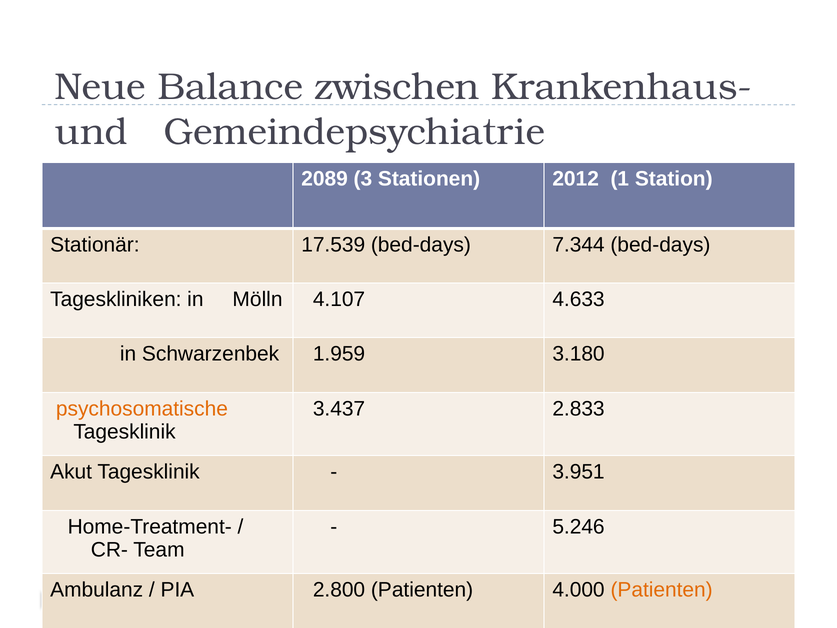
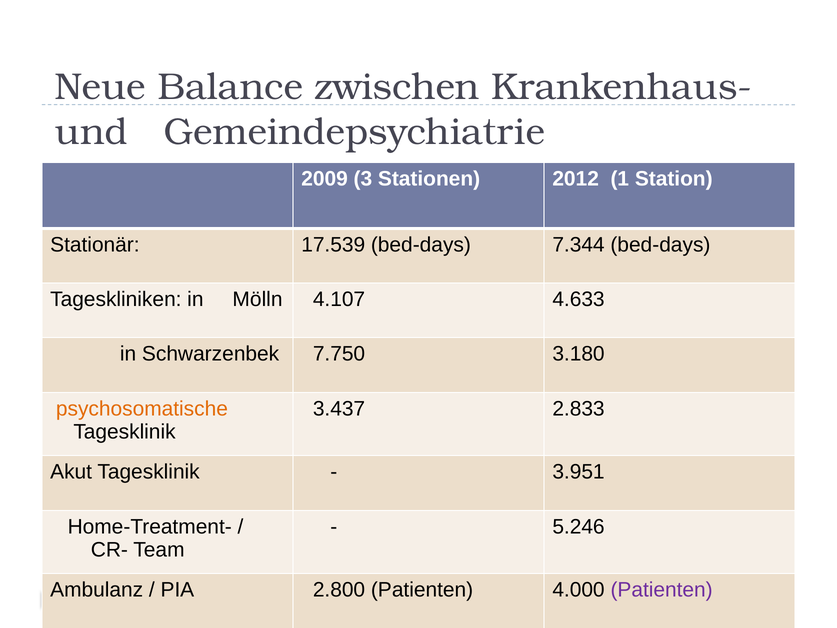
2089: 2089 -> 2009
1.959: 1.959 -> 7.750
Patienten at (662, 590) colour: orange -> purple
